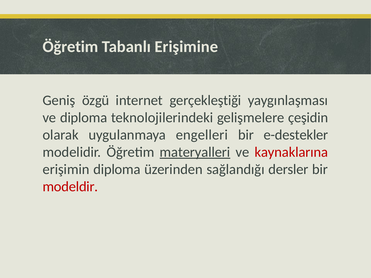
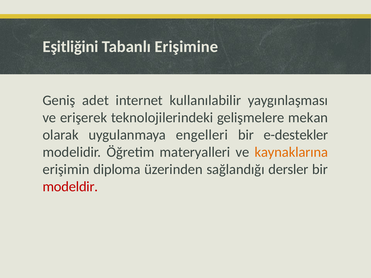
Öğretim at (70, 47): Öğretim -> Eşitliğini
özgü: özgü -> adet
gerçekleştiği: gerçekleştiği -> kullanılabilir
ve diploma: diploma -> erişerek
çeşidin: çeşidin -> mekan
materyalleri underline: present -> none
kaynaklarına colour: red -> orange
